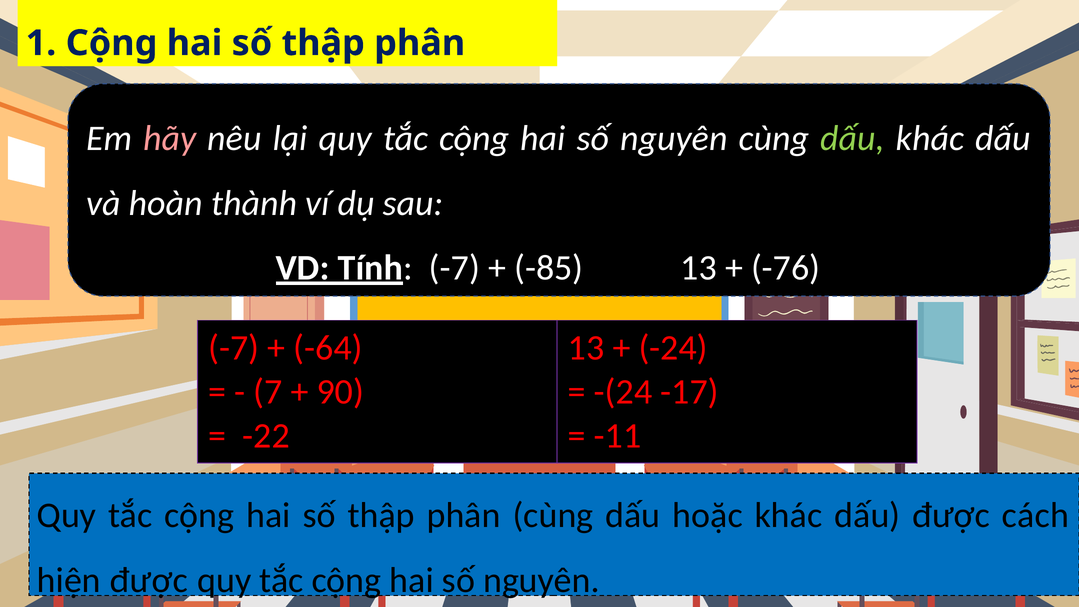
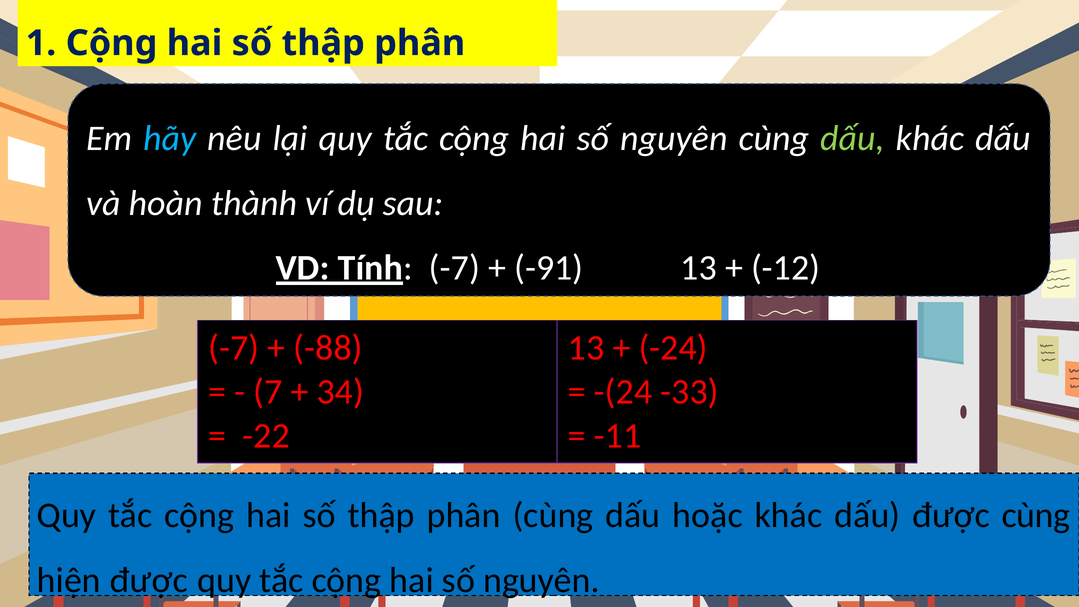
hãy colour: pink -> light blue
-85: -85 -> -91
-76: -76 -> -12
-64: -64 -> -88
90: 90 -> 34
-17: -17 -> -33
được cách: cách -> cùng
